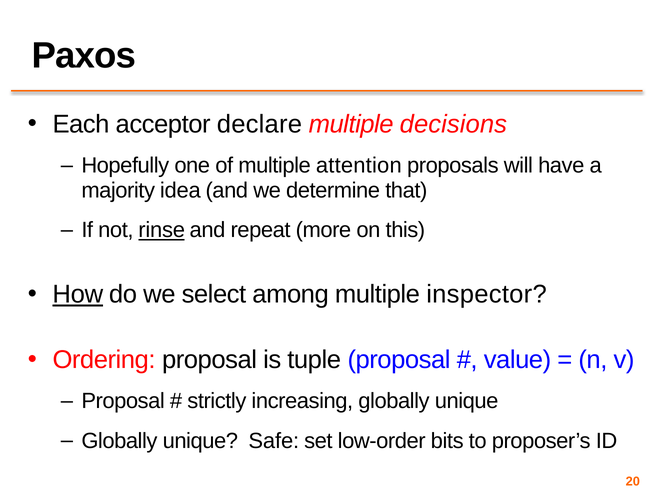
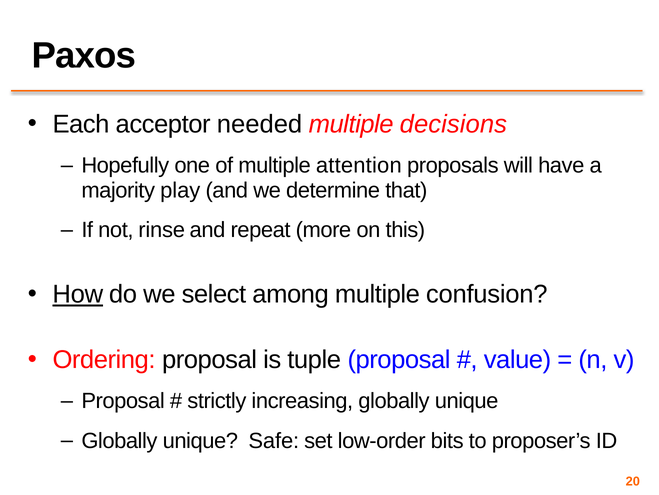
declare: declare -> needed
idea: idea -> play
rinse underline: present -> none
inspector: inspector -> confusion
